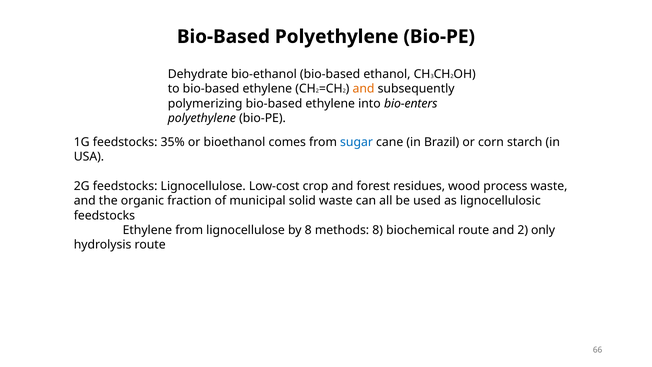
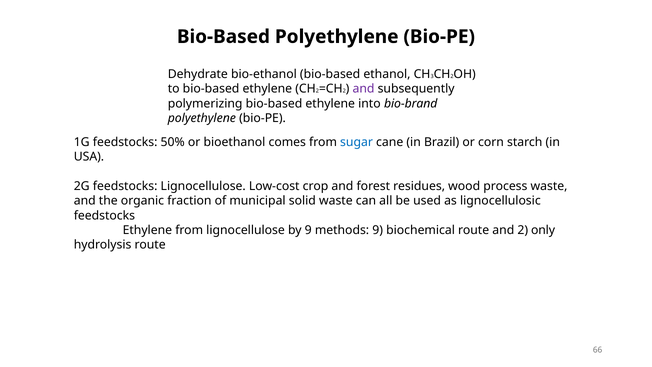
and at (364, 89) colour: orange -> purple
bio-enters: bio-enters -> bio-brand
35%: 35% -> 50%
by 8: 8 -> 9
methods 8: 8 -> 9
